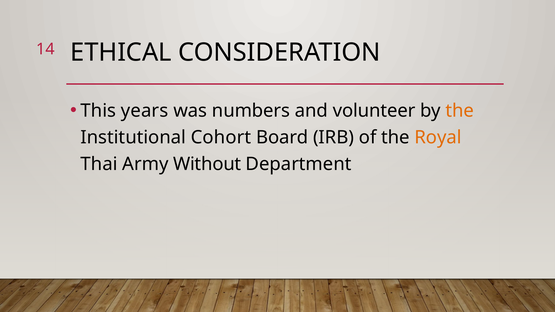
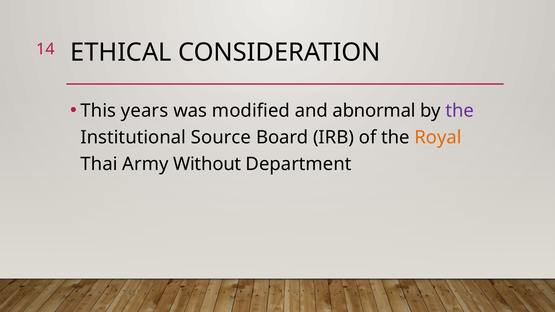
numbers: numbers -> modified
volunteer: volunteer -> abnormal
the at (460, 111) colour: orange -> purple
Cohort: Cohort -> Source
